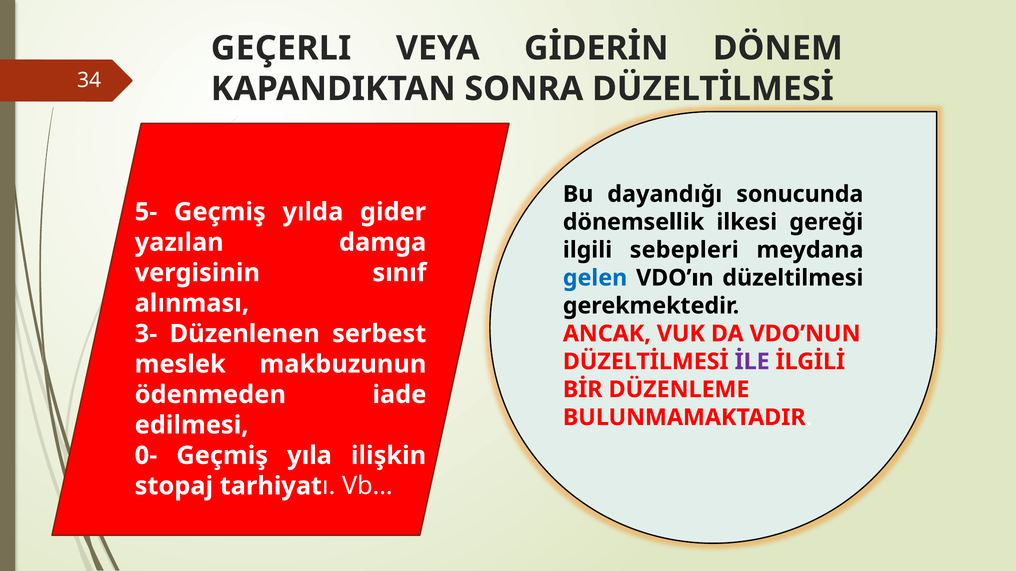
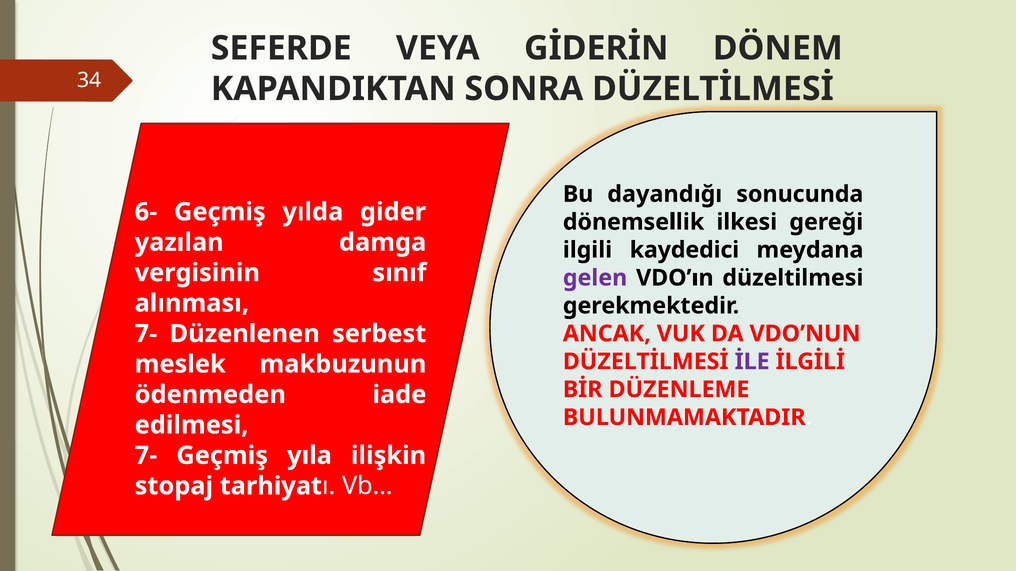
GEÇERLI: GEÇERLI -> SEFERDE
5-: 5- -> 6-
sebepleri: sebepleri -> kaydedici
gelen colour: blue -> purple
3- at (146, 334): 3- -> 7-
0- at (146, 456): 0- -> 7-
